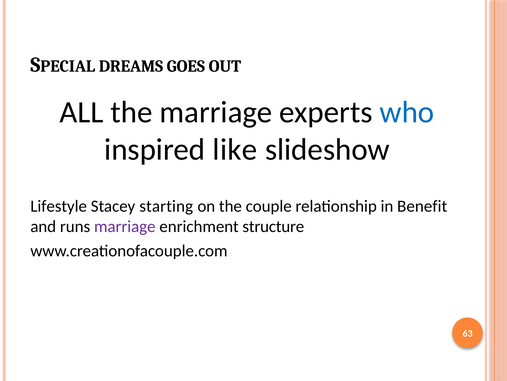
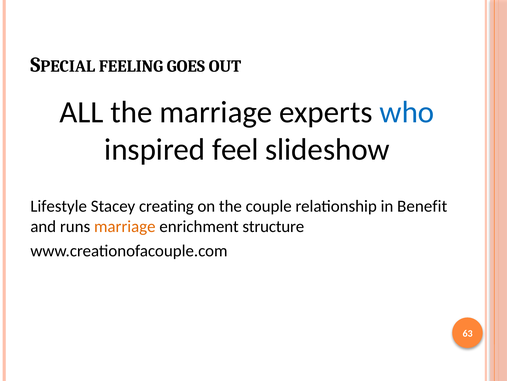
DREAMS: DREAMS -> FEELING
like: like -> feel
starting: starting -> creating
marriage at (125, 226) colour: purple -> orange
